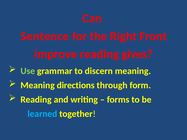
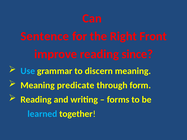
gives: gives -> since
Use colour: light green -> light blue
directions: directions -> predicate
